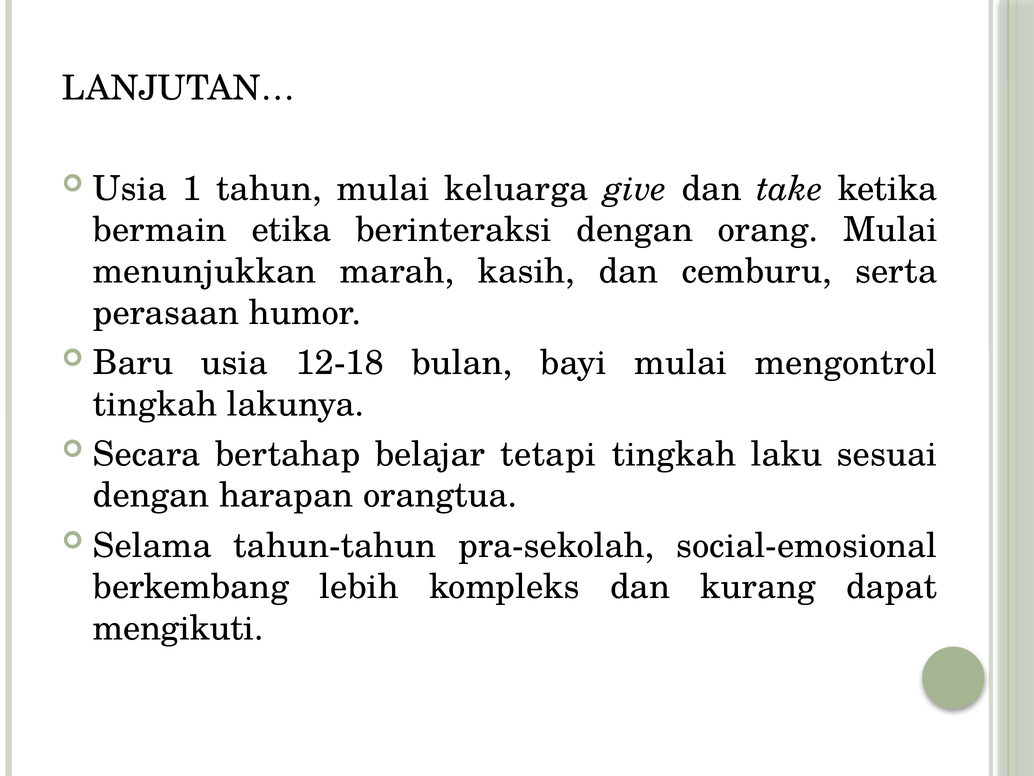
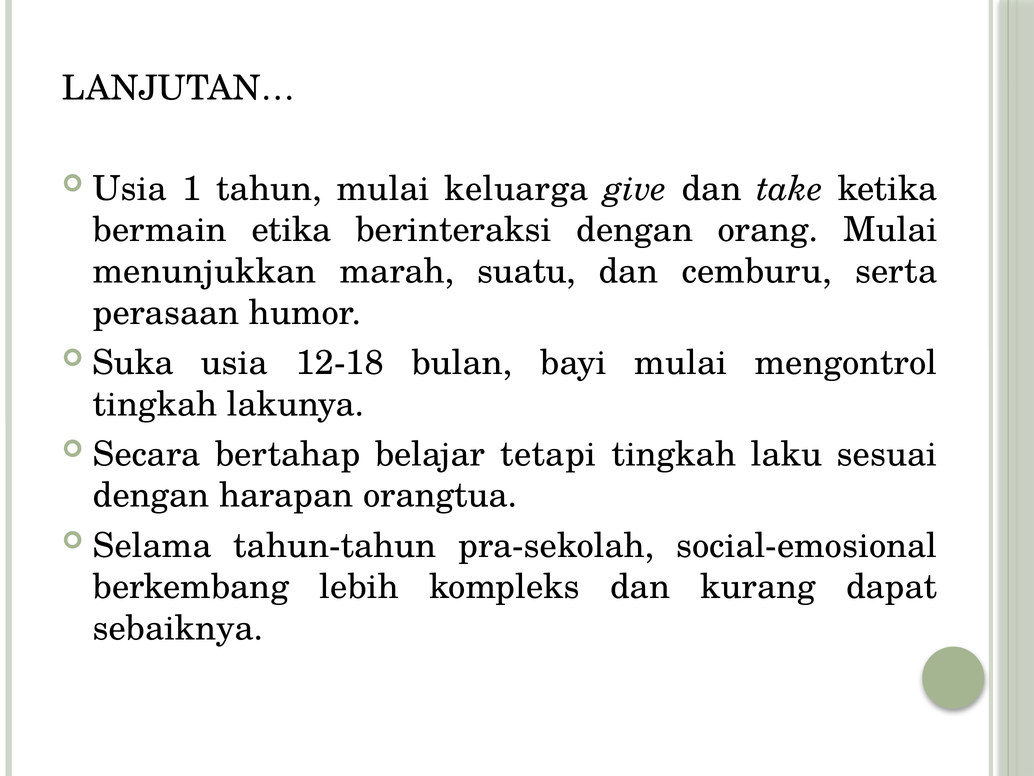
kasih: kasih -> suatu
Baru: Baru -> Suka
mengikuti: mengikuti -> sebaiknya
